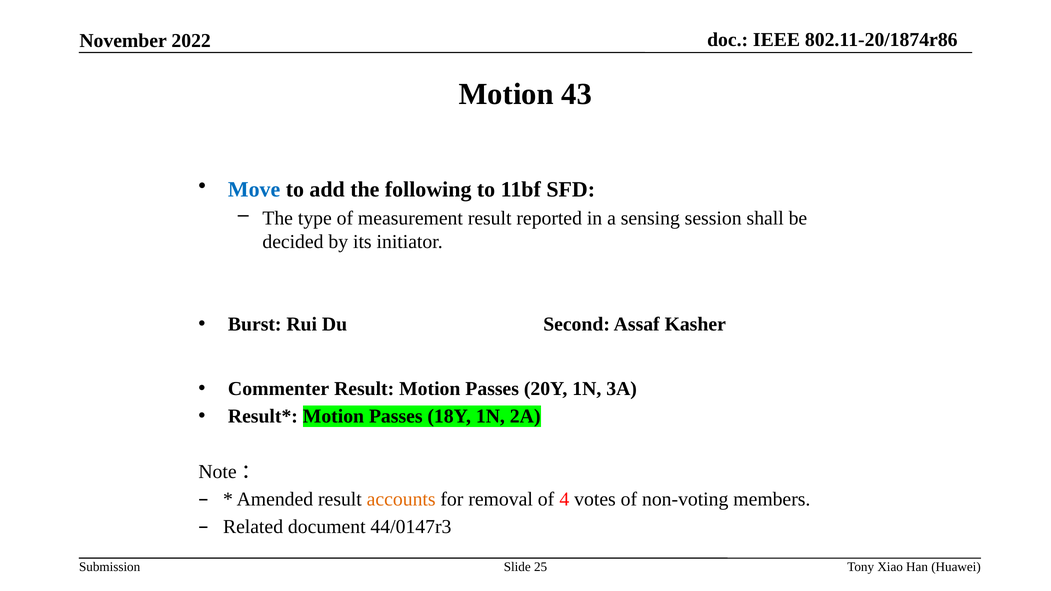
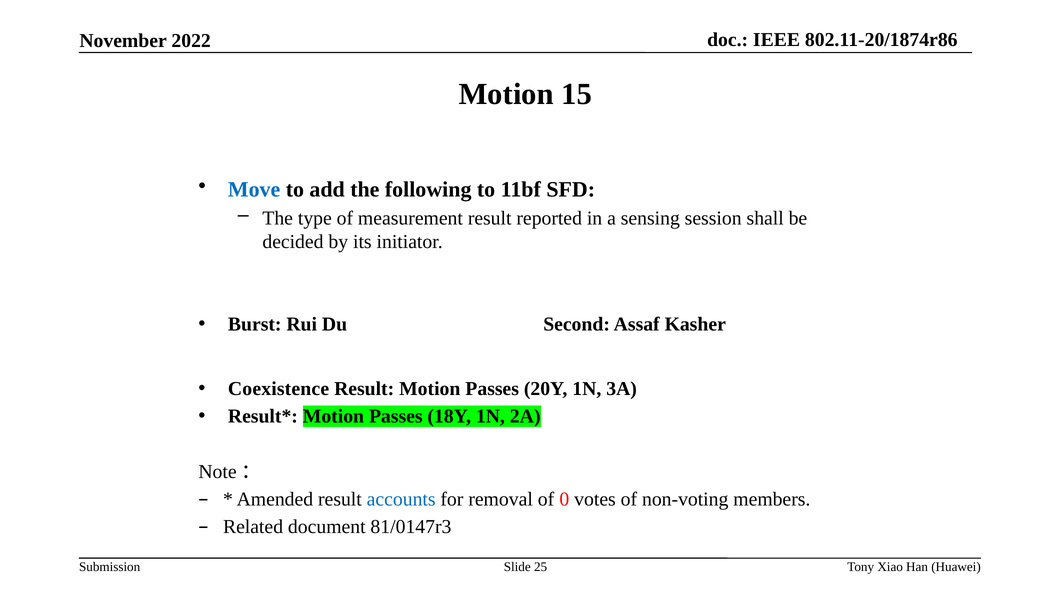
43: 43 -> 15
Commenter: Commenter -> Coexistence
accounts colour: orange -> blue
4: 4 -> 0
44/0147r3: 44/0147r3 -> 81/0147r3
